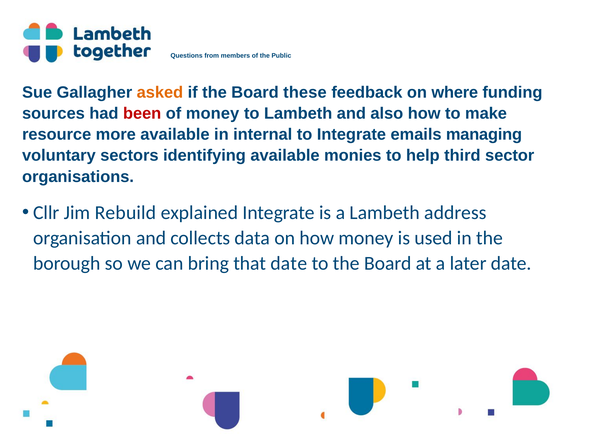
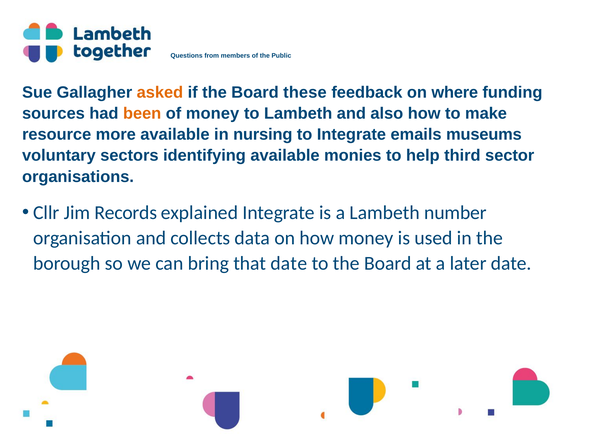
been colour: red -> orange
internal: internal -> nursing
managing: managing -> museums
Rebuild: Rebuild -> Records
address: address -> number
